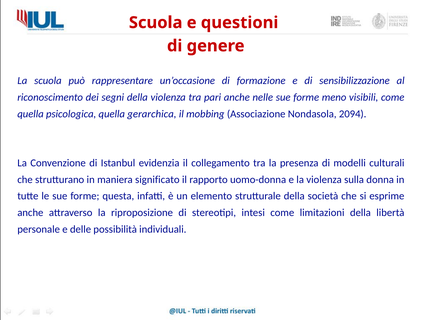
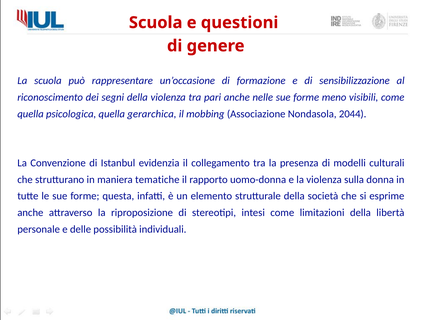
2094: 2094 -> 2044
significato: significato -> tematiche
